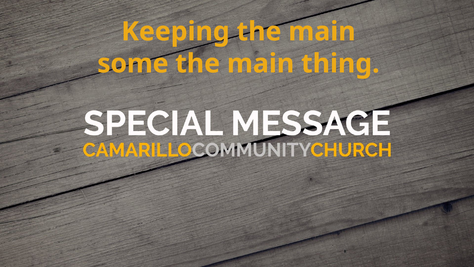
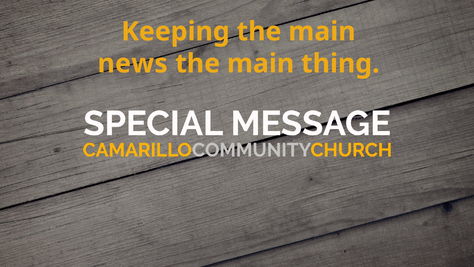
some: some -> news
